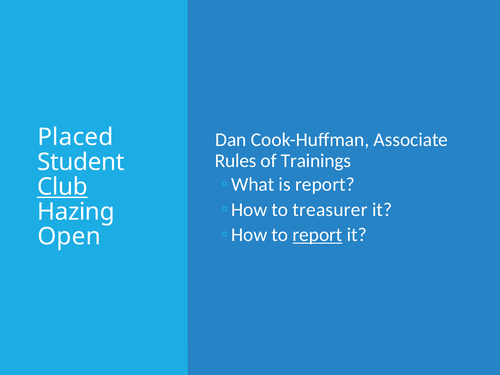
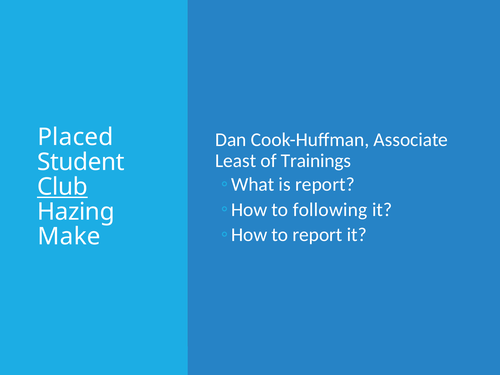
Rules: Rules -> Least
treasurer: treasurer -> following
report at (318, 235) underline: present -> none
Open: Open -> Make
